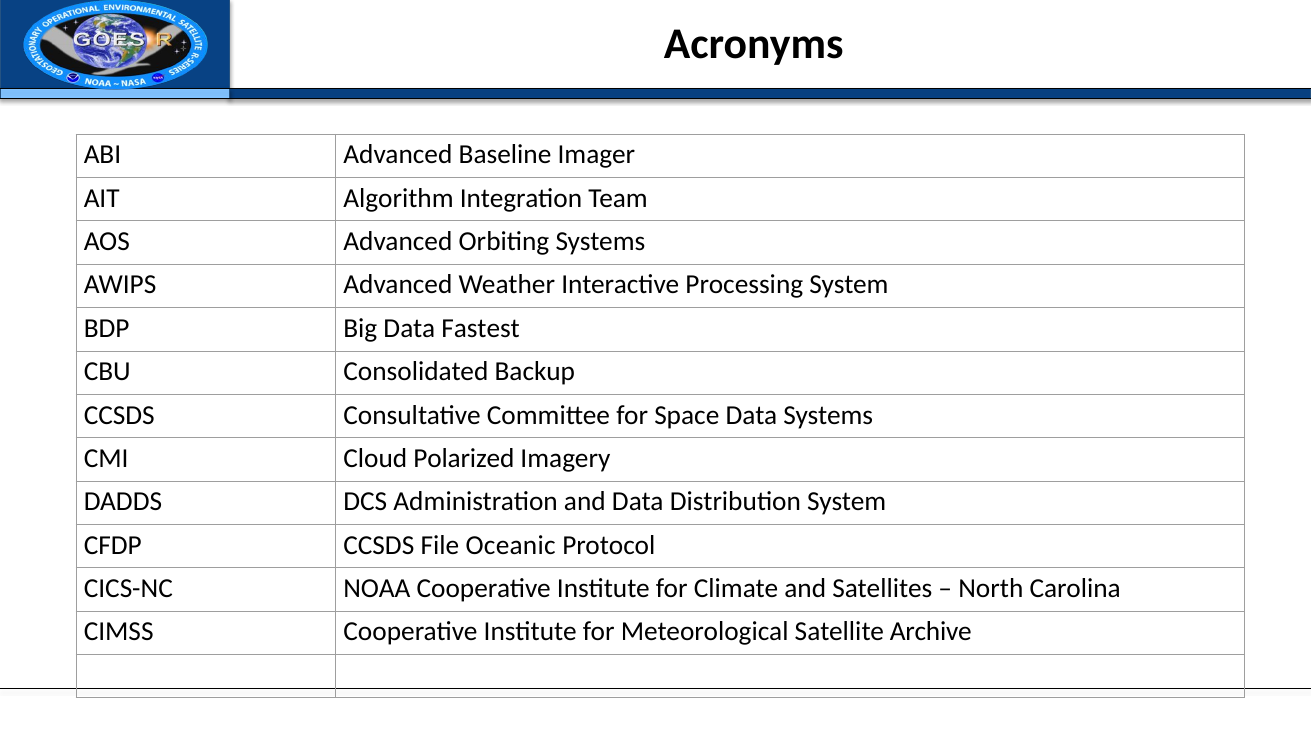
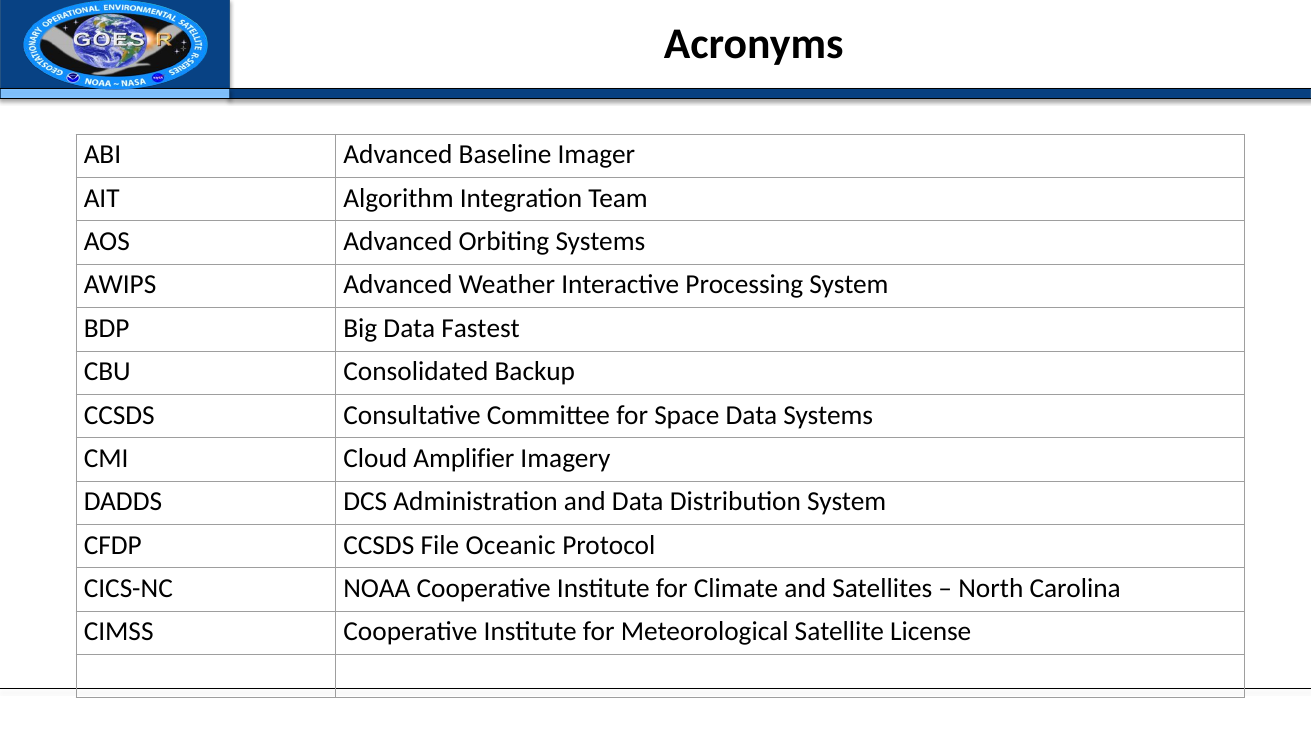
Polarized: Polarized -> Amplifier
Archive: Archive -> License
